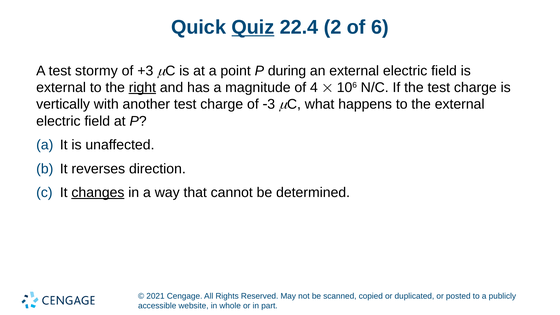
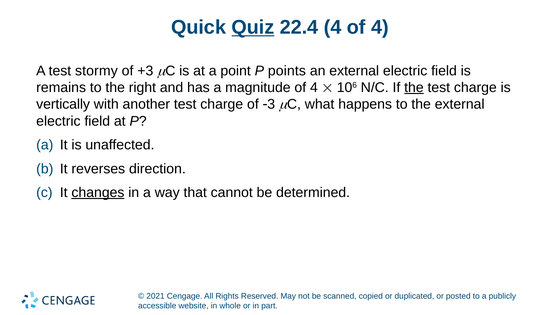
22.4 2: 2 -> 4
6 at (380, 27): 6 -> 4
during: during -> points
external at (61, 88): external -> remains
right underline: present -> none
the at (414, 88) underline: none -> present
